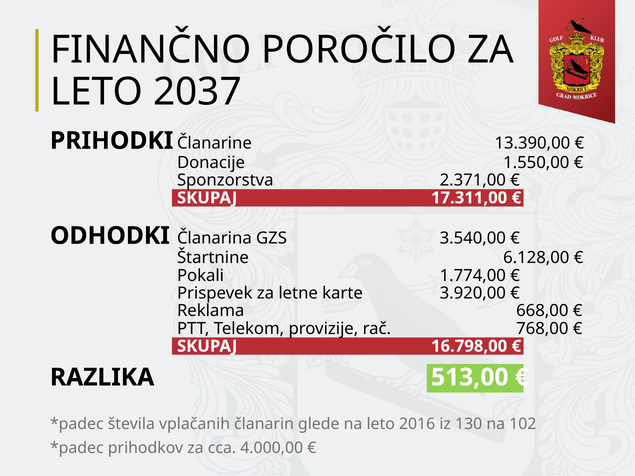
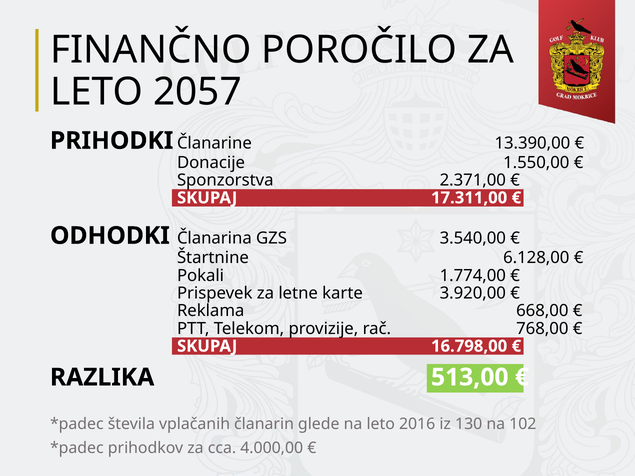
2037: 2037 -> 2057
